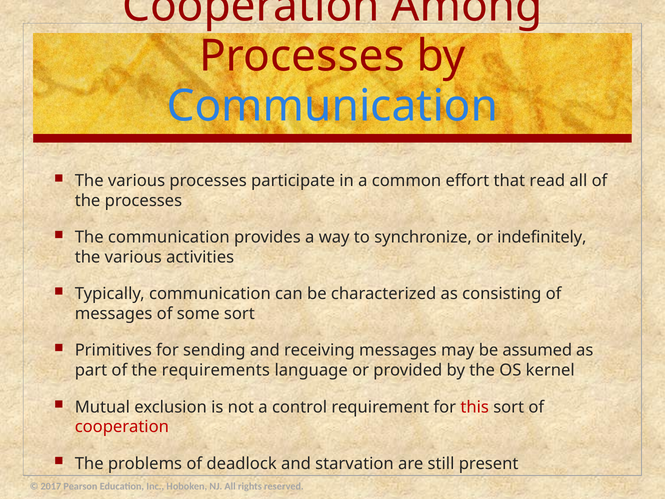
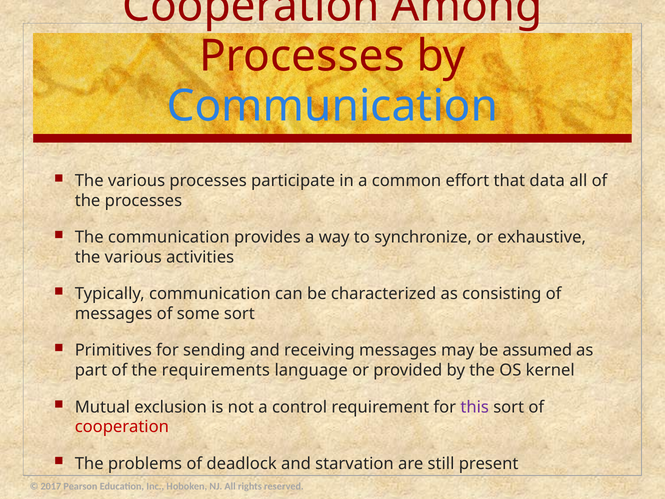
read: read -> data
indefinitely: indefinitely -> exhaustive
this colour: red -> purple
